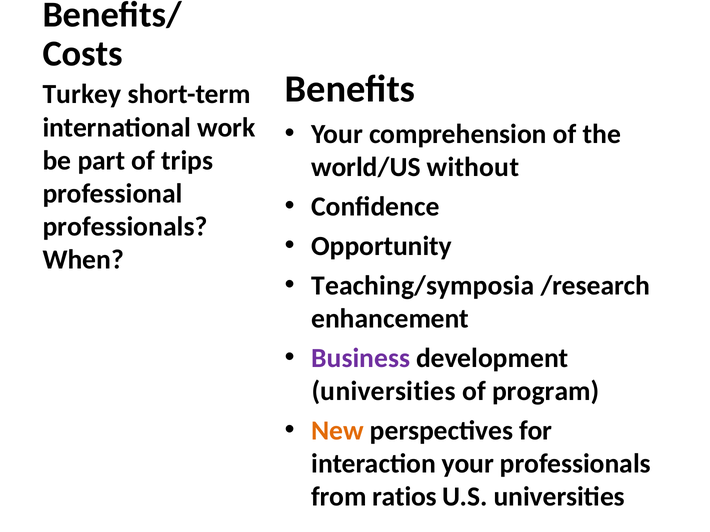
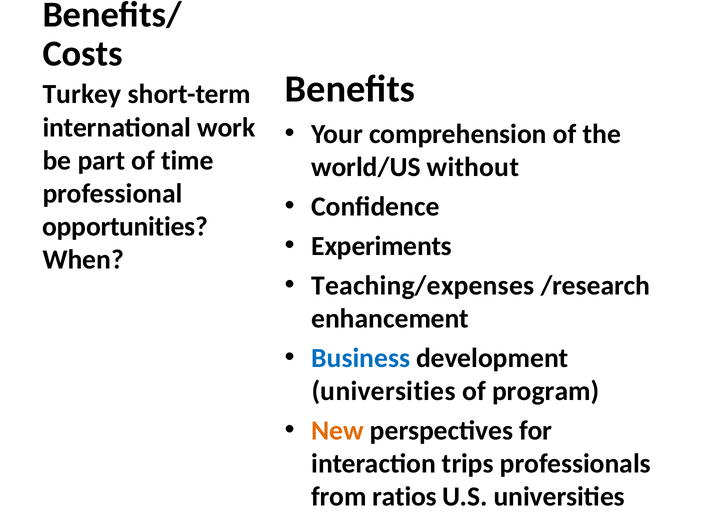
trips: trips -> time
professionals at (125, 227): professionals -> opportunities
Opportunity: Opportunity -> Experiments
Teaching/symposia: Teaching/symposia -> Teaching/expenses
Business colour: purple -> blue
interaction your: your -> trips
